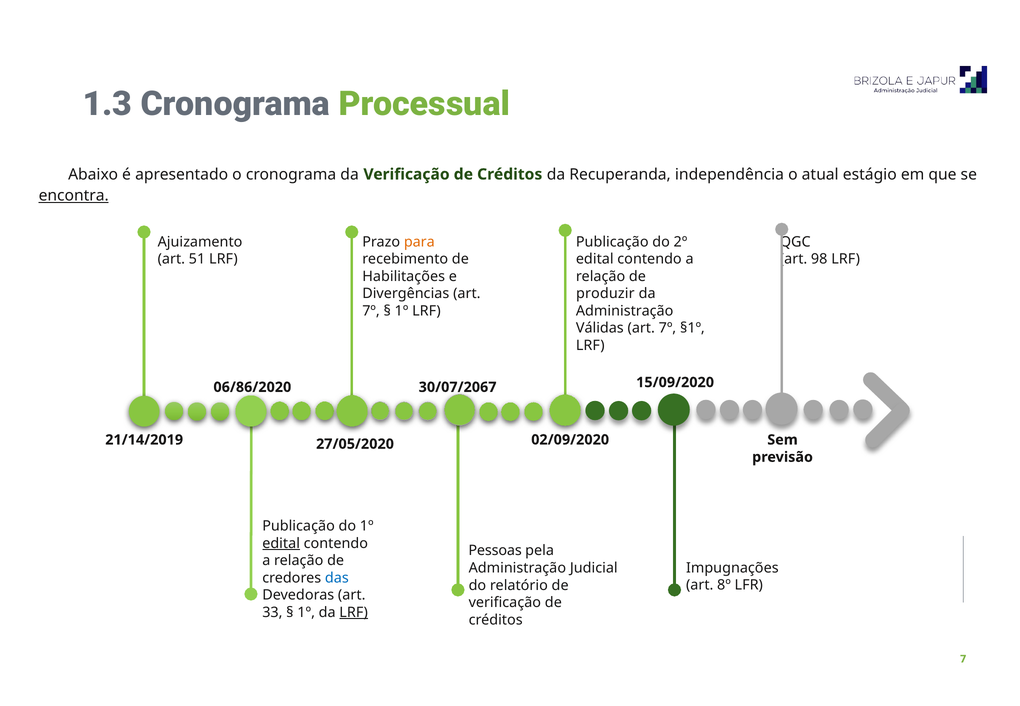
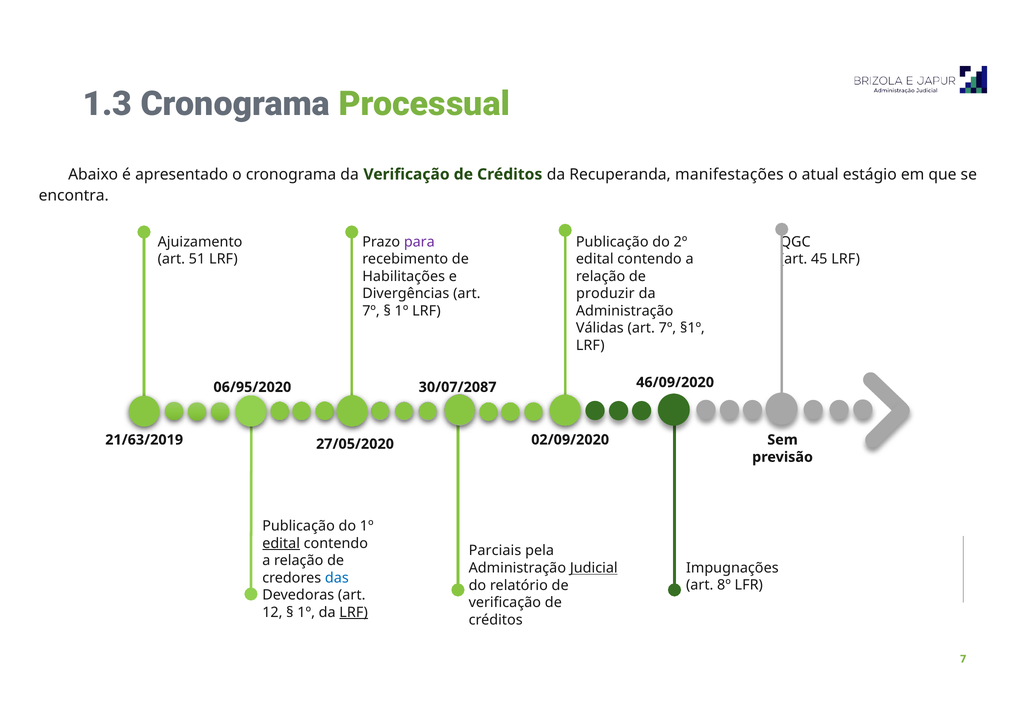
independência: independência -> manifestações
encontra underline: present -> none
para colour: orange -> purple
98: 98 -> 45
15/09/2020: 15/09/2020 -> 46/09/2020
06/86/2020: 06/86/2020 -> 06/95/2020
30/07/2067: 30/07/2067 -> 30/07/2087
21/14/2019: 21/14/2019 -> 21/63/2019
Pessoas: Pessoas -> Parciais
Judicial underline: none -> present
33: 33 -> 12
